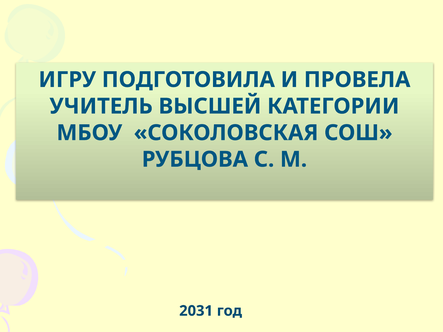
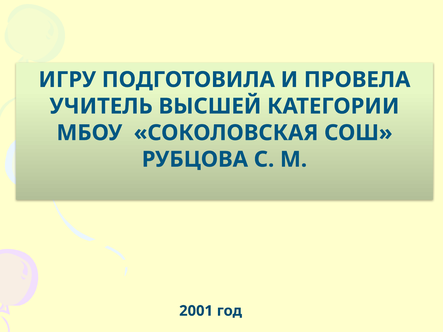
2031: 2031 -> 2001
